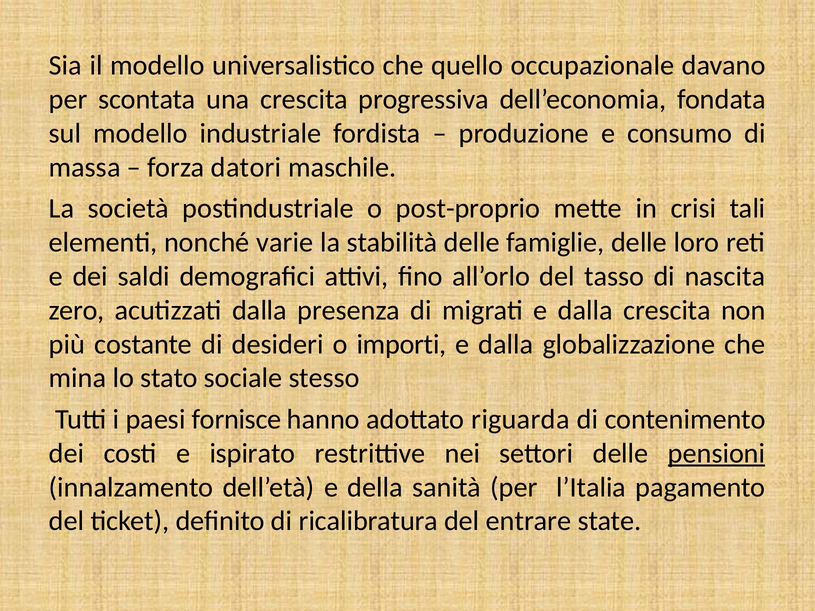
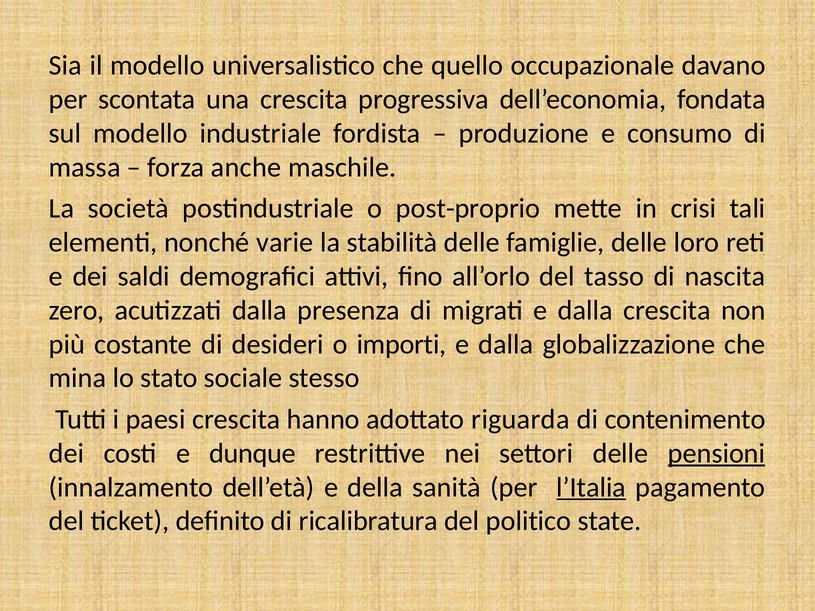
datori: datori -> anche
paesi fornisce: fornisce -> crescita
ispirato: ispirato -> dunque
l’Italia underline: none -> present
entrare: entrare -> politico
